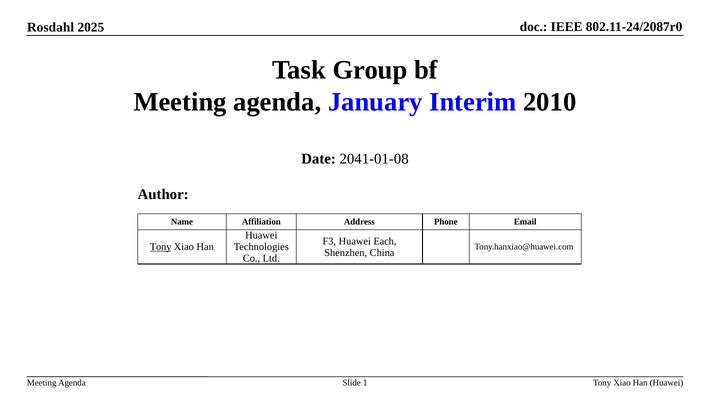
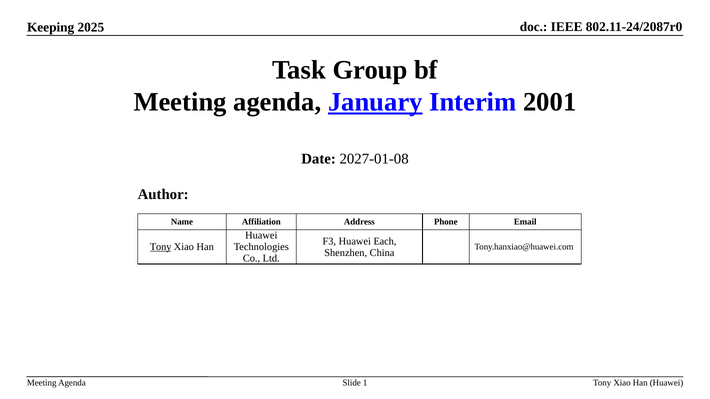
Rosdahl: Rosdahl -> Keeping
January underline: none -> present
2010: 2010 -> 2001
2041-01-08: 2041-01-08 -> 2027-01-08
